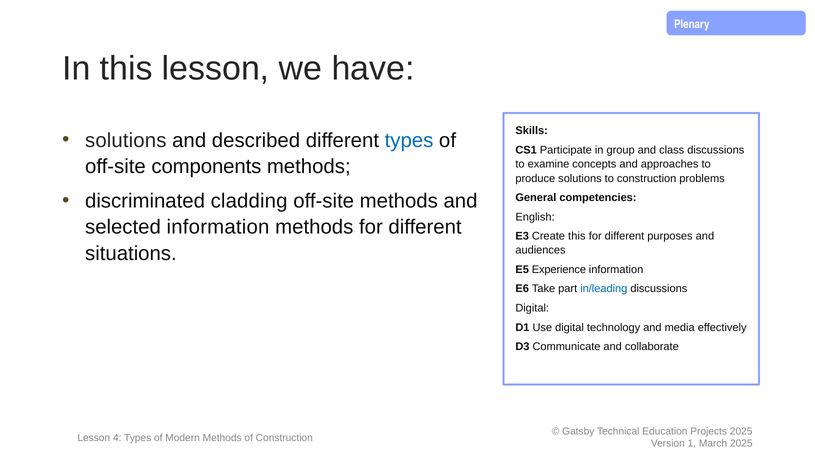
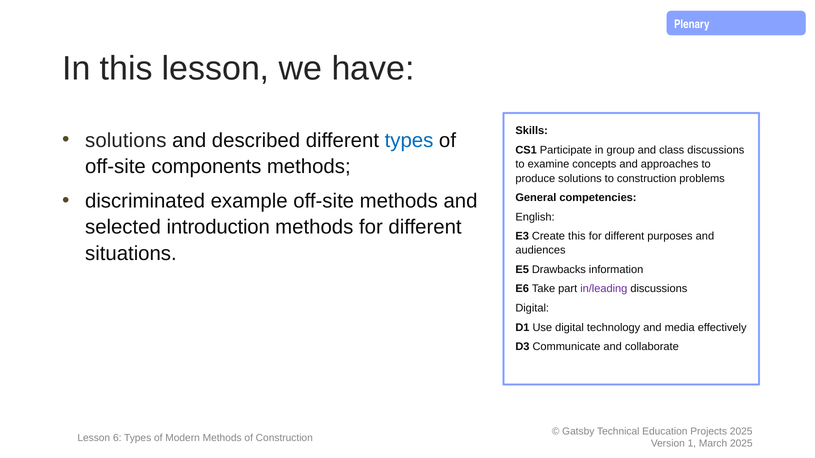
cladding: cladding -> example
selected information: information -> introduction
Experience: Experience -> Drawbacks
in/leading colour: blue -> purple
4: 4 -> 6
